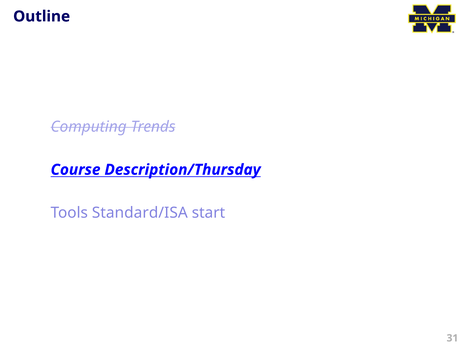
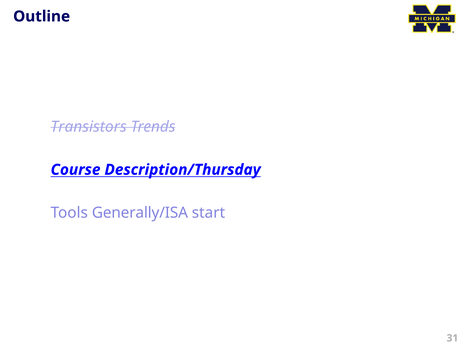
Computing: Computing -> Transistors
Standard/ISA: Standard/ISA -> Generally/ISA
